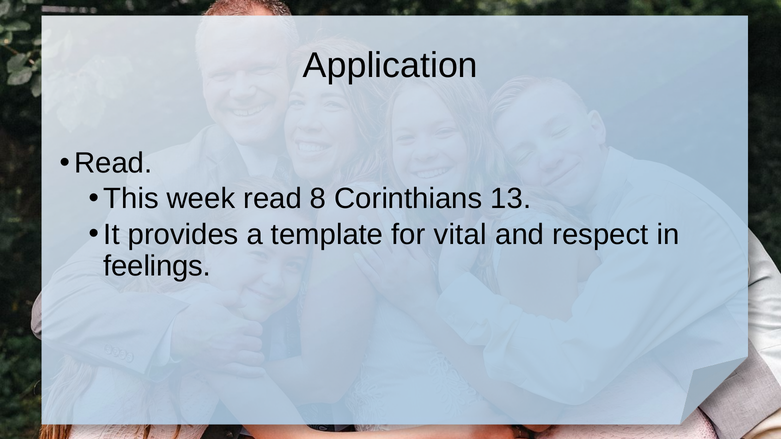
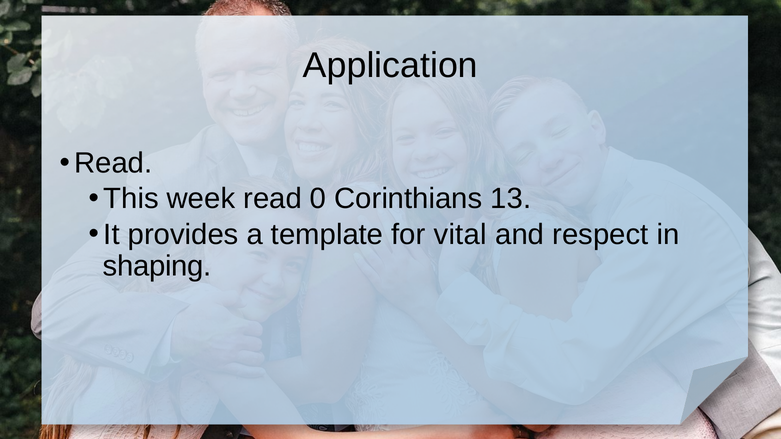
8: 8 -> 0
feelings: feelings -> shaping
